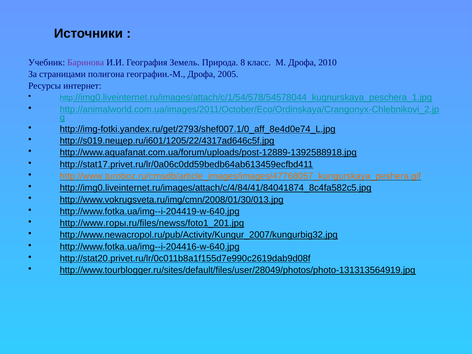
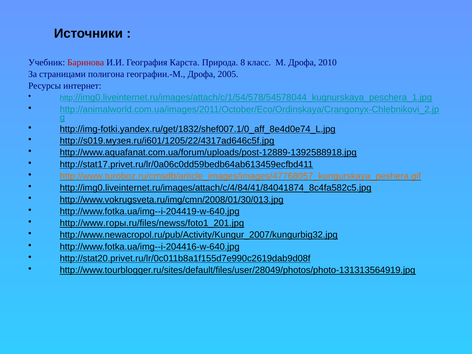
Баринова colour: purple -> red
Земель: Земель -> Карста
http://img-fotki.yandex.ru/get/2793/shef007.1/0_aff_8e4d0e74_L.jpg: http://img-fotki.yandex.ru/get/2793/shef007.1/0_aff_8e4d0e74_L.jpg -> http://img-fotki.yandex.ru/get/1832/shef007.1/0_aff_8e4d0e74_L.jpg
http://s019.пещер.ru/i601/1205/22/4317ad646c5f.jpg: http://s019.пещер.ru/i601/1205/22/4317ad646c5f.jpg -> http://s019.музея.ru/i601/1205/22/4317ad646c5f.jpg
